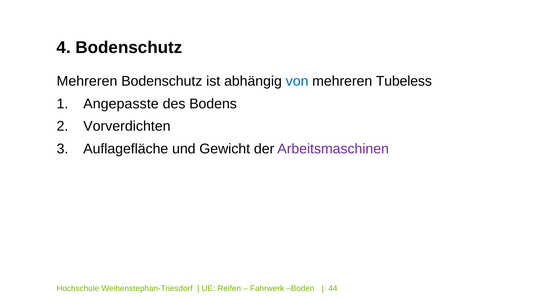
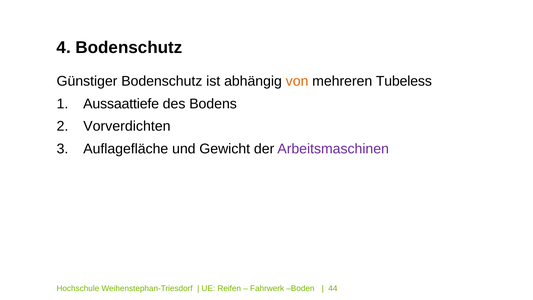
Mehreren at (87, 81): Mehreren -> Günstiger
von colour: blue -> orange
Angepasste: Angepasste -> Aussaattiefe
